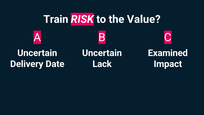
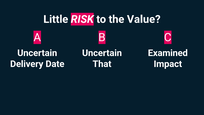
Train: Train -> Little
Lack: Lack -> That
